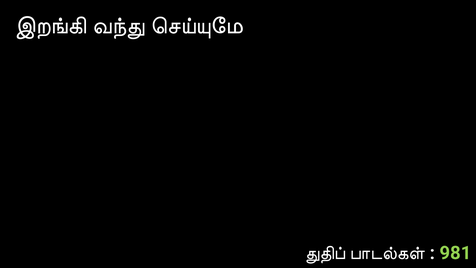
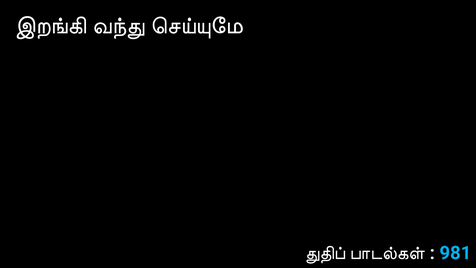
981 colour: light green -> light blue
